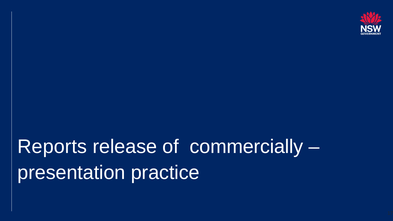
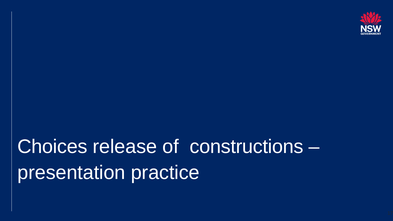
Reports: Reports -> Choices
commercially: commercially -> constructions
